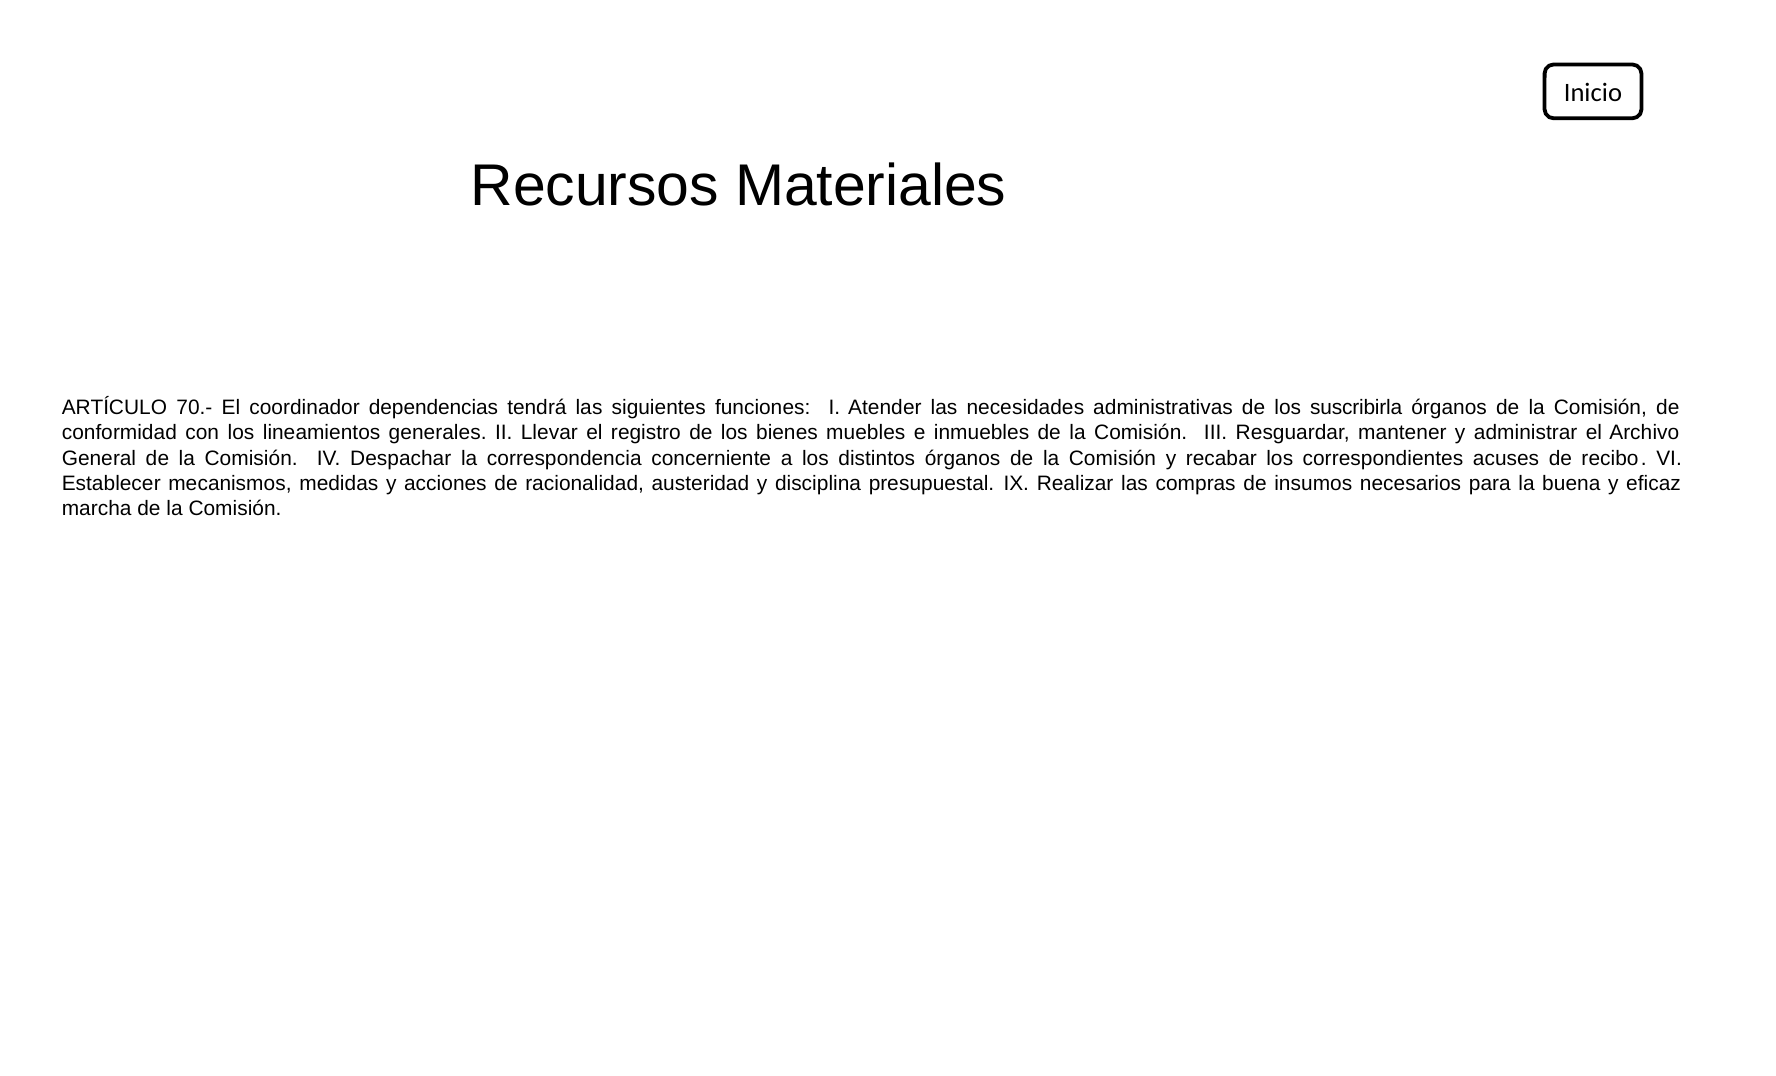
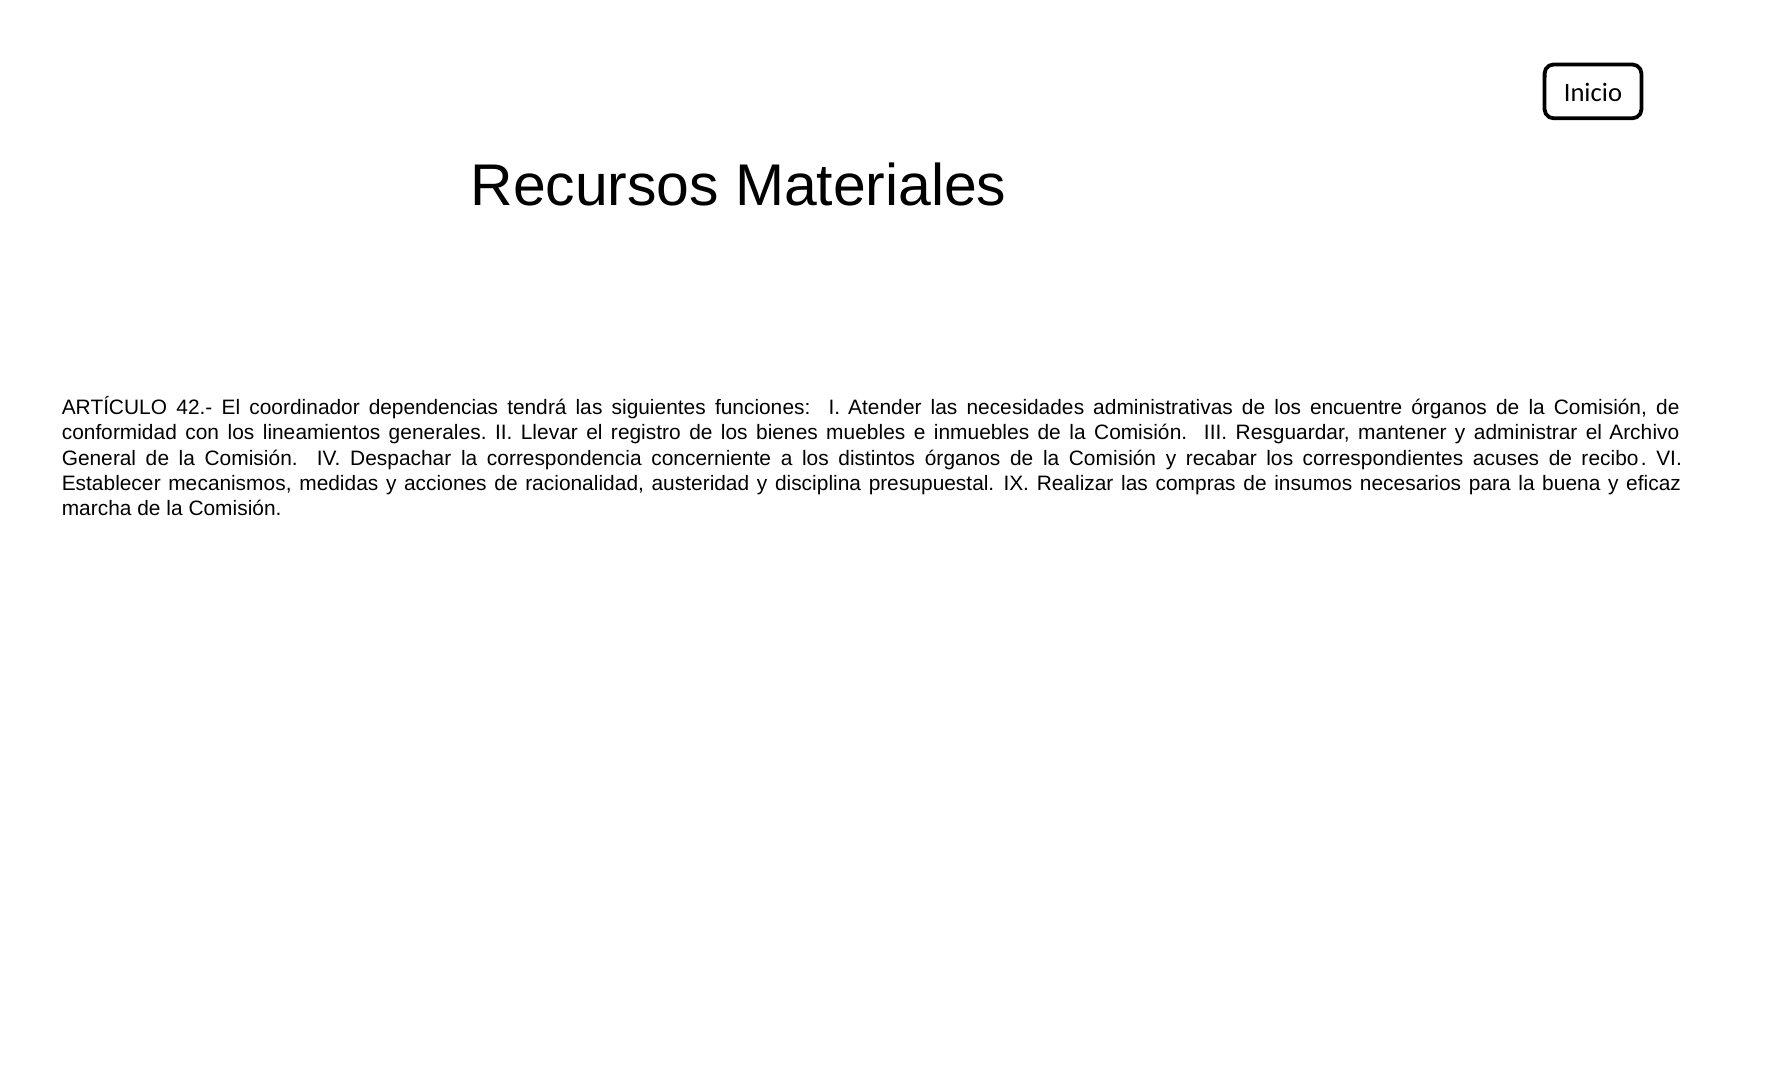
70.-: 70.- -> 42.-
suscribirla: suscribirla -> encuentre
